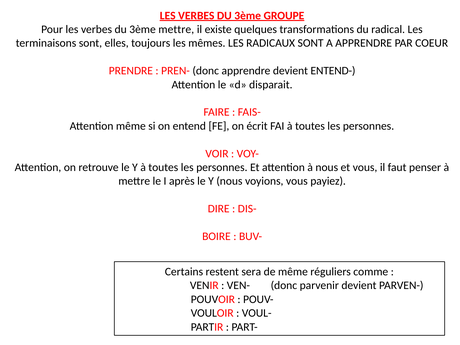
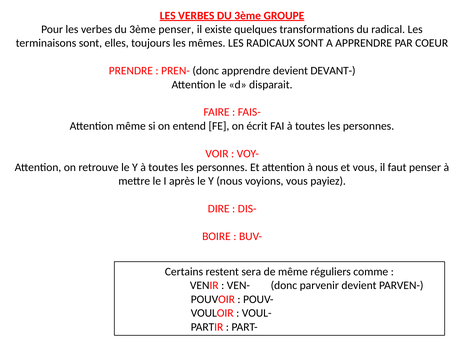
3ème mettre: mettre -> penser
ENTEND-: ENTEND- -> DEVANT-
